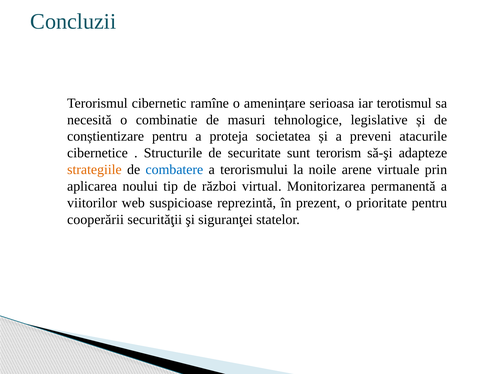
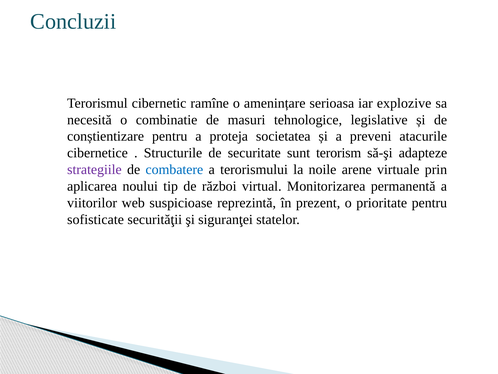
terotismul: terotismul -> explozive
strategiile colour: orange -> purple
cooperării: cooperării -> sofisticate
